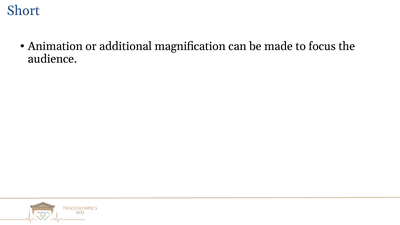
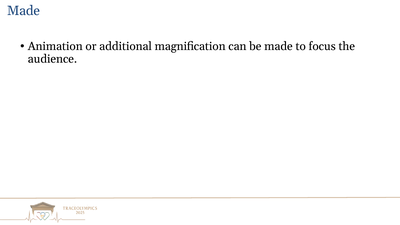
Short at (23, 11): Short -> Made
